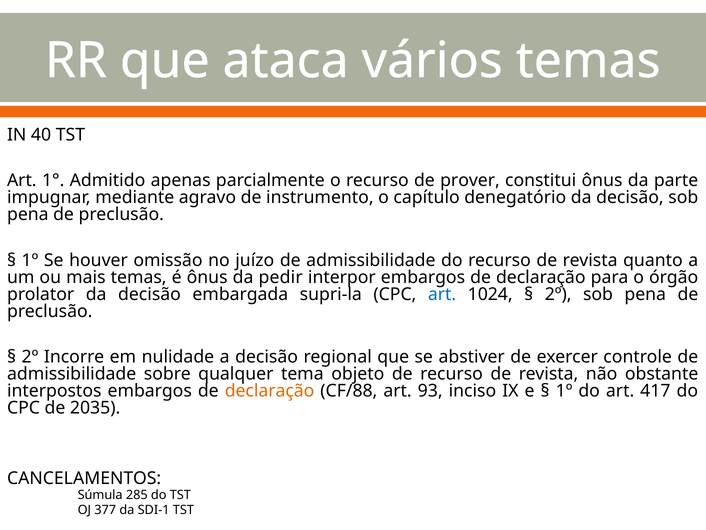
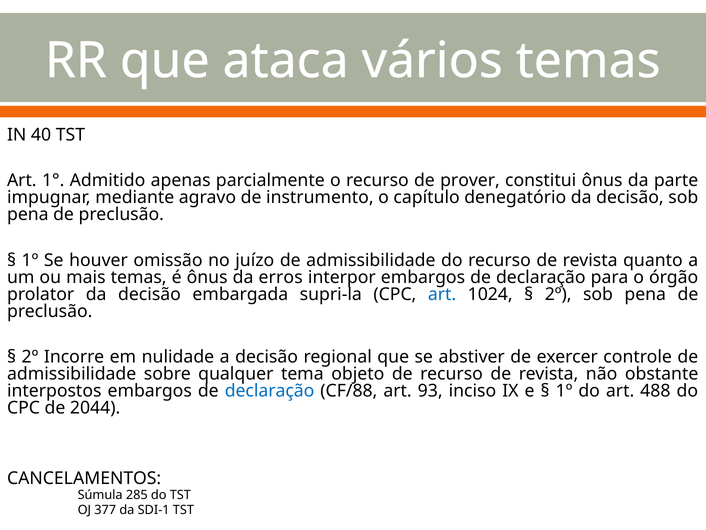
pedir: pedir -> erros
declaração at (270, 390) colour: orange -> blue
417: 417 -> 488
2035: 2035 -> 2044
